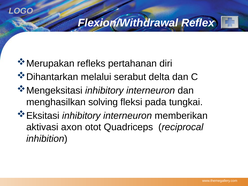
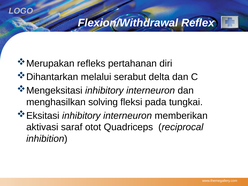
axon: axon -> saraf
